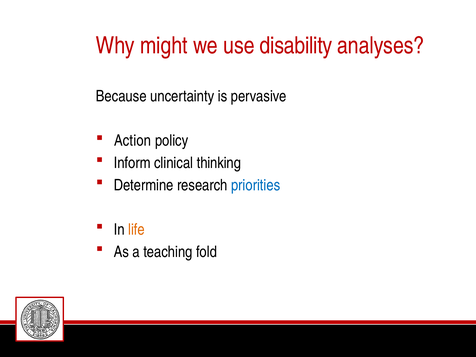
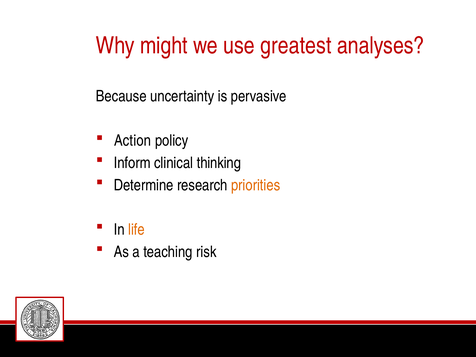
disability: disability -> greatest
priorities colour: blue -> orange
fold: fold -> risk
